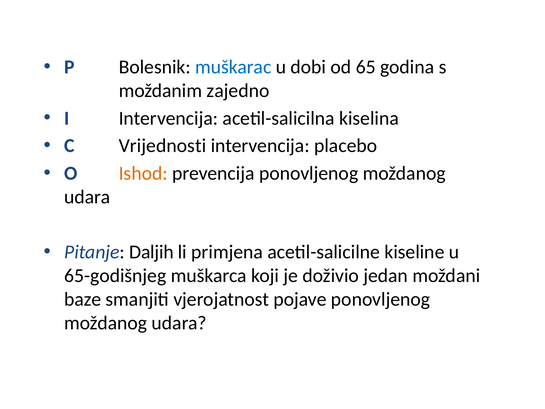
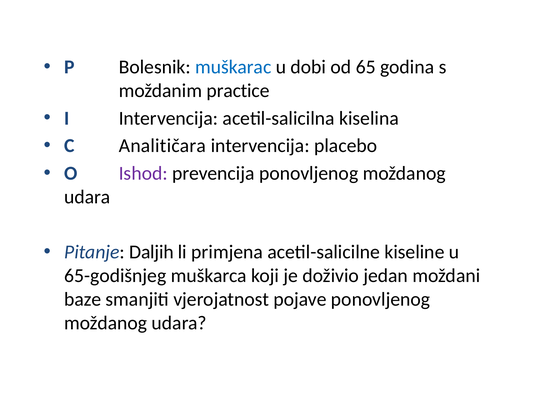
zajedno: zajedno -> practice
Vrijednosti: Vrijednosti -> Analitičara
Ishod colour: orange -> purple
